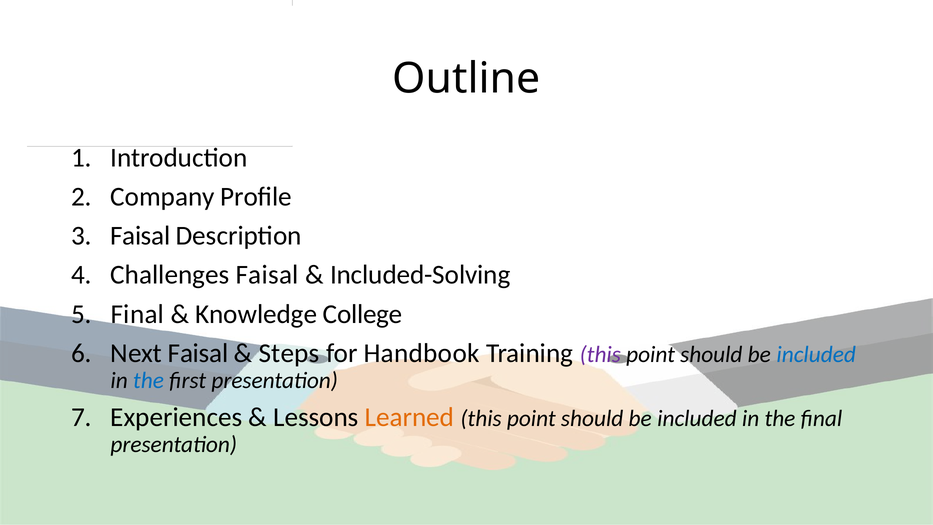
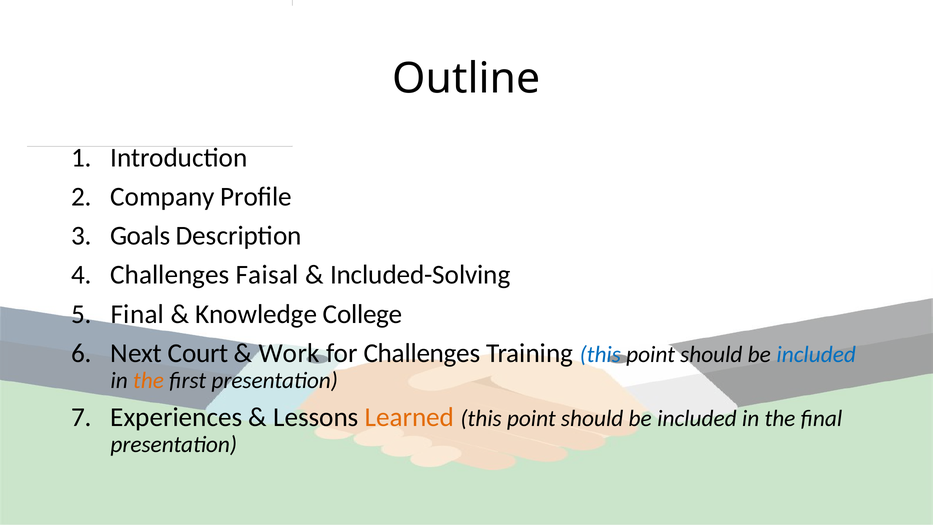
Faisal at (140, 236): Faisal -> Goals
Next Faisal: Faisal -> Court
Steps: Steps -> Work
for Handbook: Handbook -> Challenges
this at (600, 354) colour: purple -> blue
the at (148, 380) colour: blue -> orange
